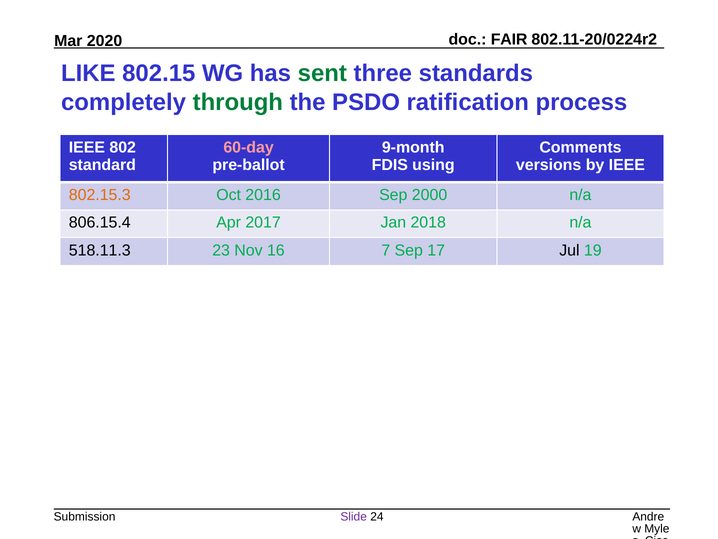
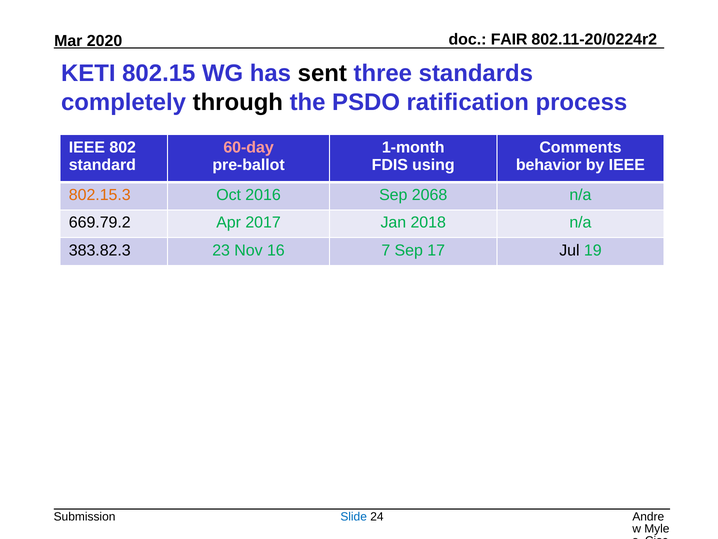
LIKE: LIKE -> KETI
sent colour: green -> black
through colour: green -> black
9-month: 9-month -> 1-month
versions: versions -> behavior
2000: 2000 -> 2068
806.15.4: 806.15.4 -> 669.79.2
518.11.3: 518.11.3 -> 383.82.3
Slide colour: purple -> blue
